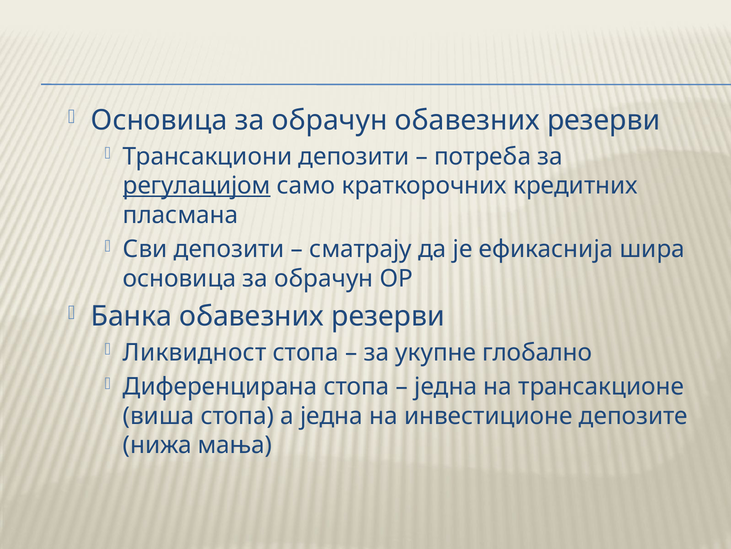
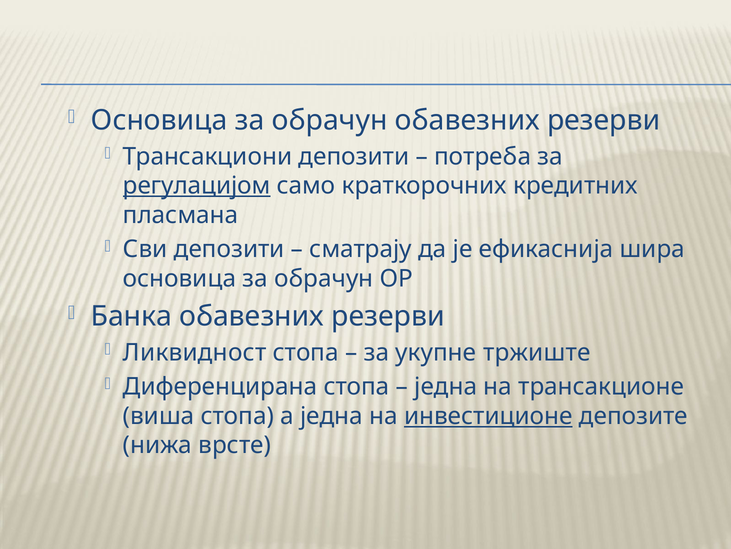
глобално: глобално -> тржиште
инвестиционе underline: none -> present
мања: мања -> врсте
